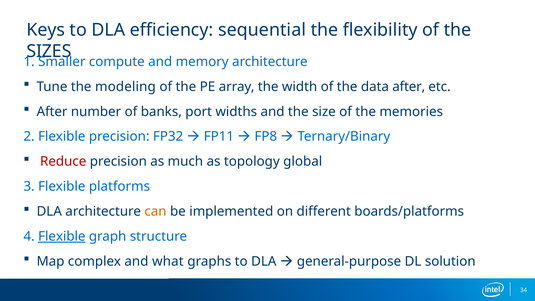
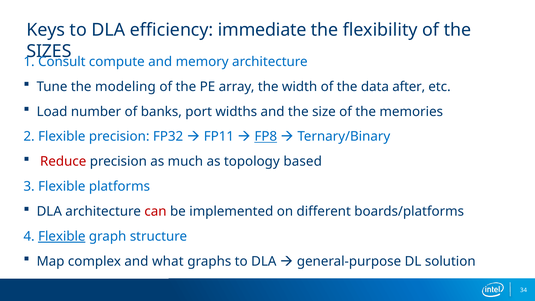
sequential: sequential -> immediate
Smaller: Smaller -> Consult
After at (52, 112): After -> Load
FP8 underline: none -> present
global: global -> based
can colour: orange -> red
